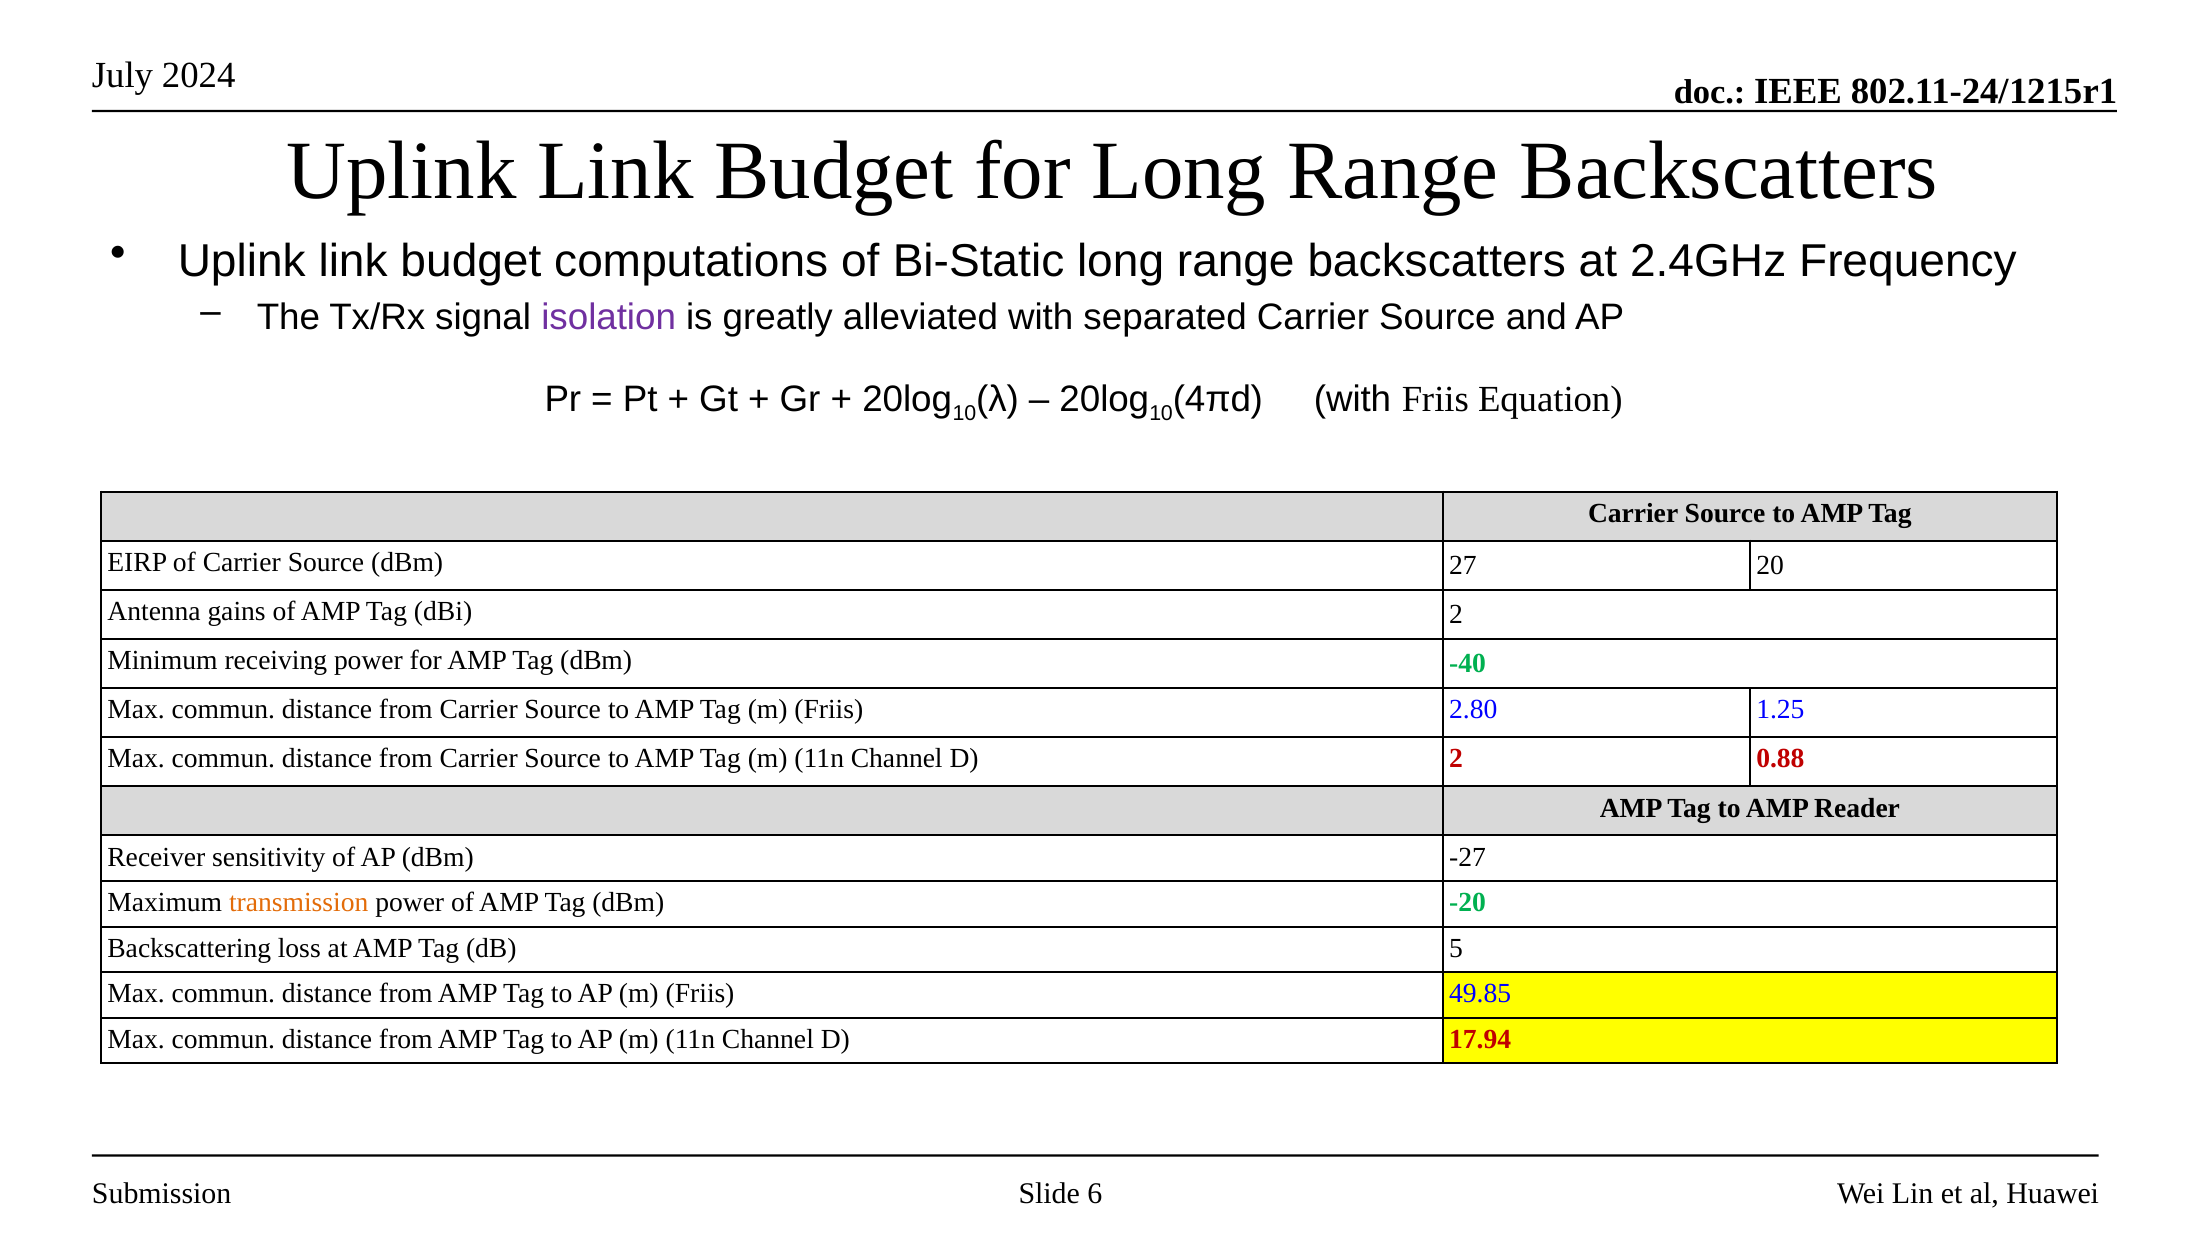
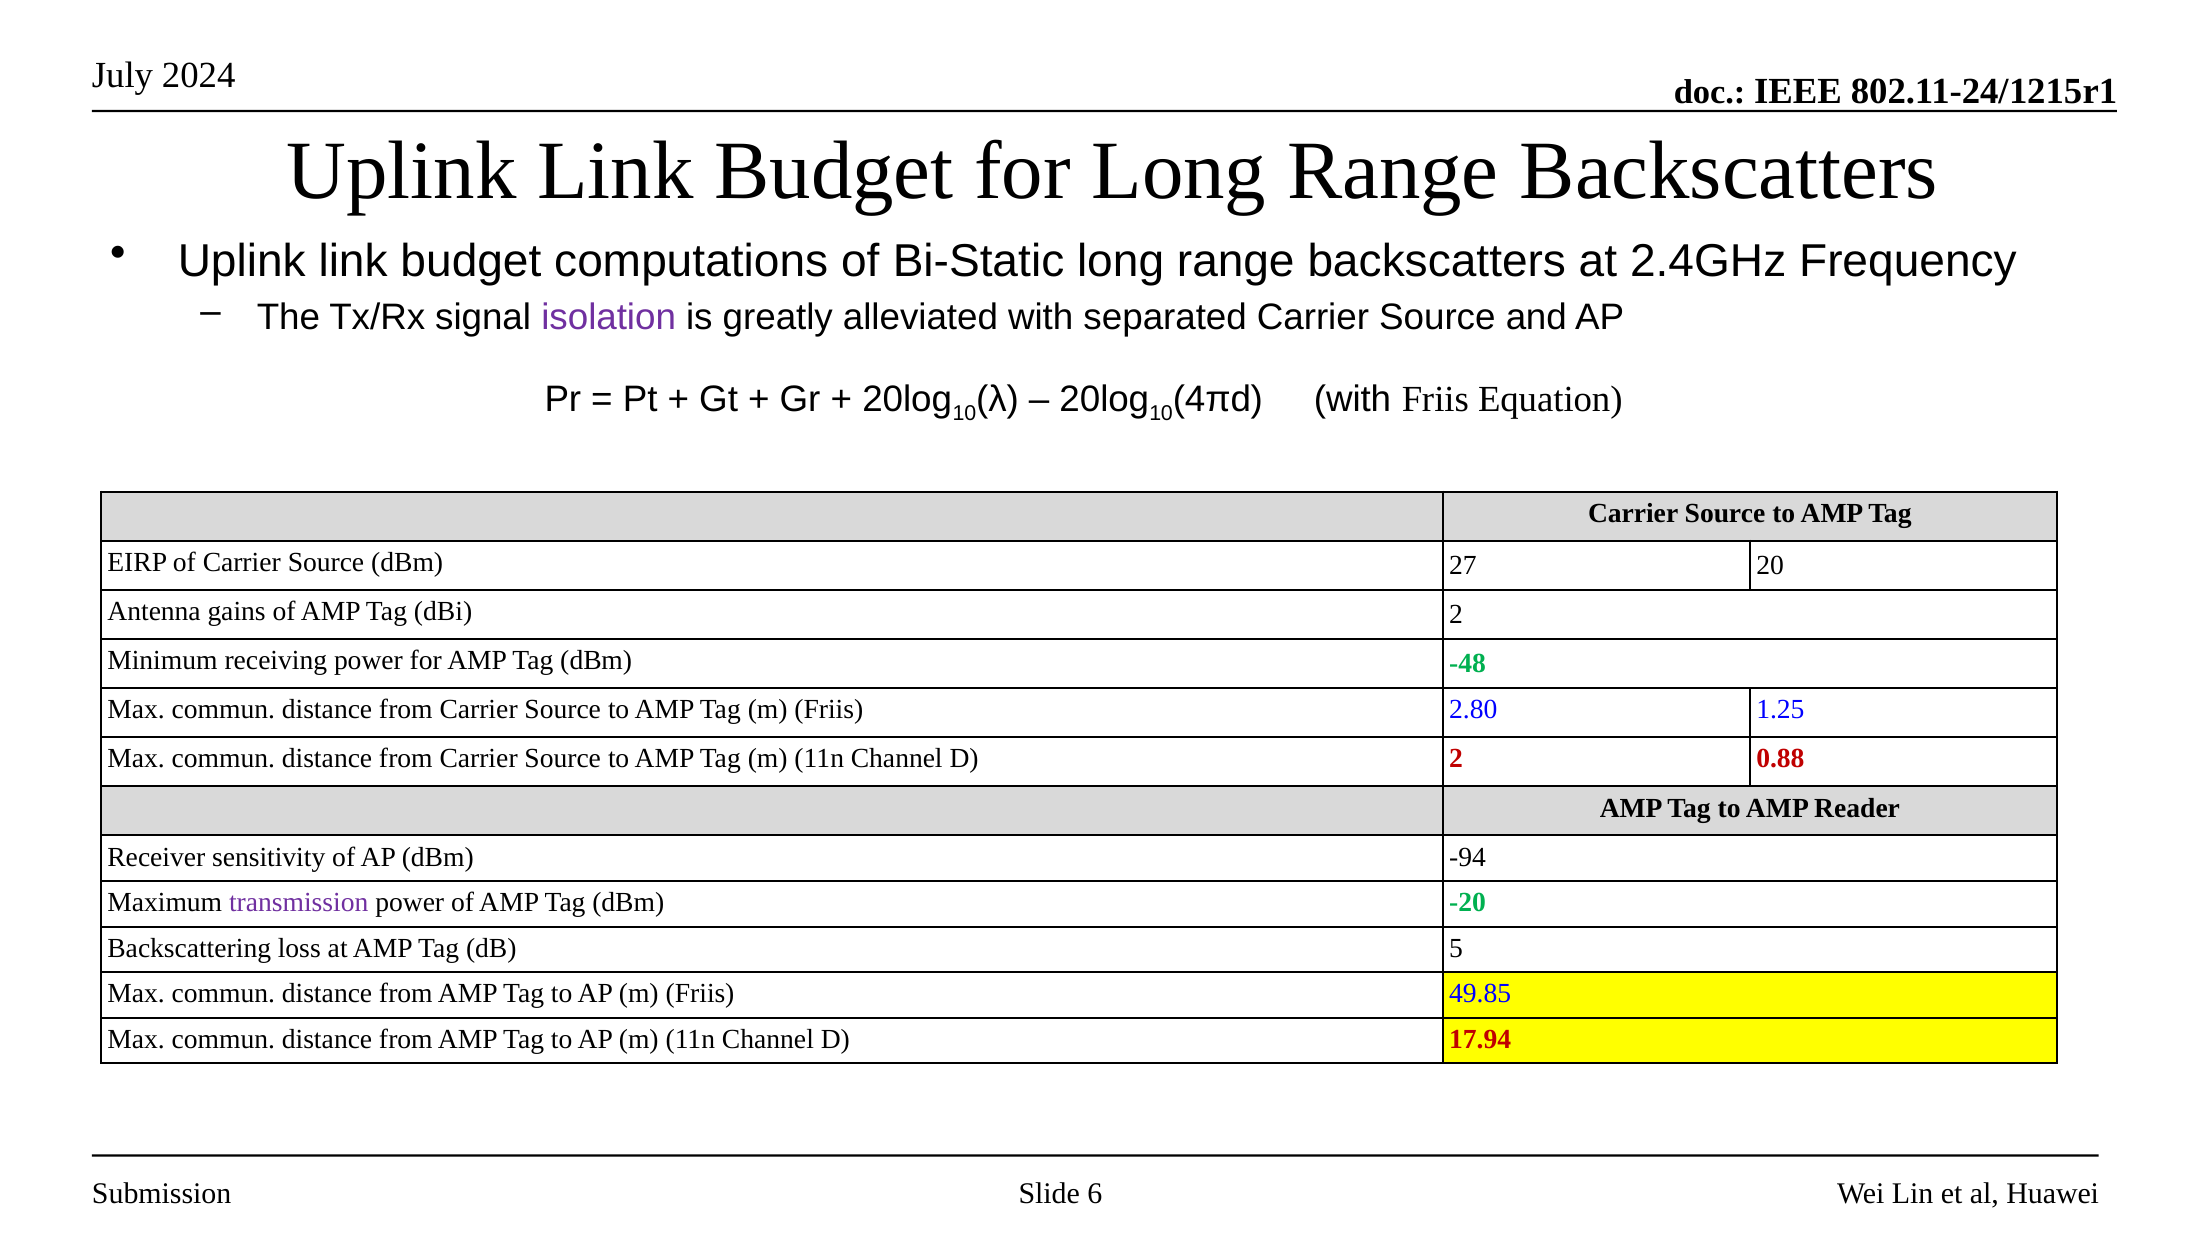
-40: -40 -> -48
-27: -27 -> -94
transmission colour: orange -> purple
